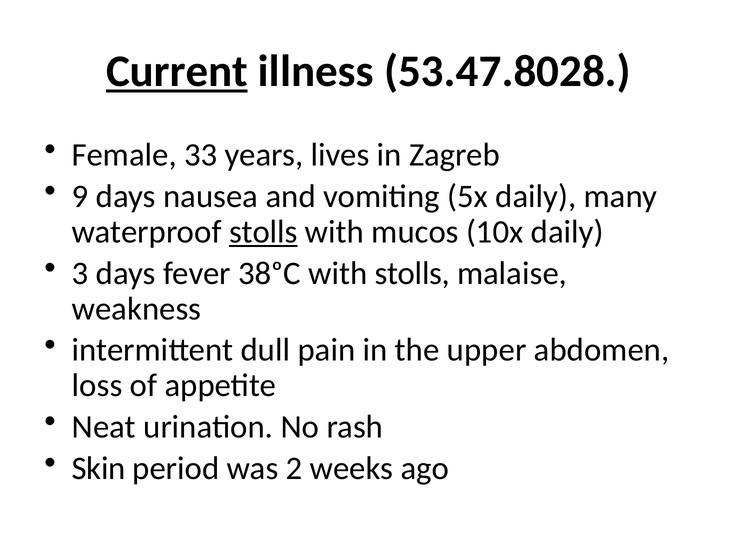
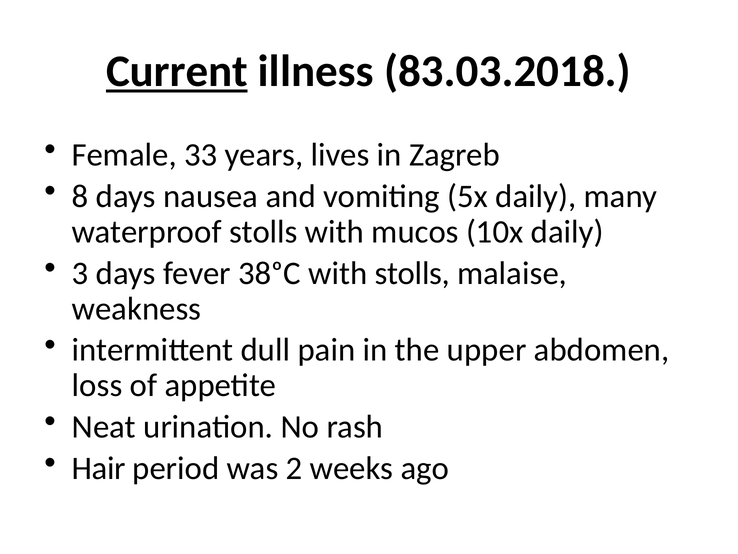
53.47.8028: 53.47.8028 -> 83.03.2018
9: 9 -> 8
stolls at (263, 232) underline: present -> none
Skin: Skin -> Hair
